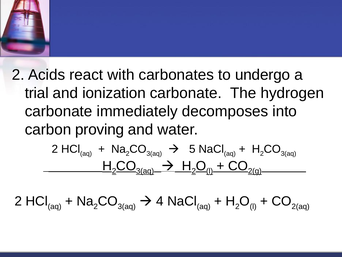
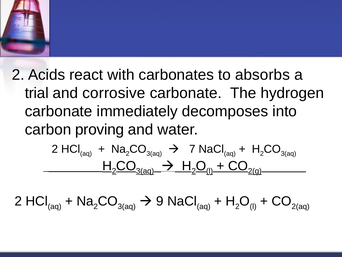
undergo: undergo -> absorbs
ionization: ionization -> corrosive
5: 5 -> 7
4: 4 -> 9
